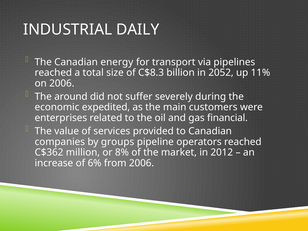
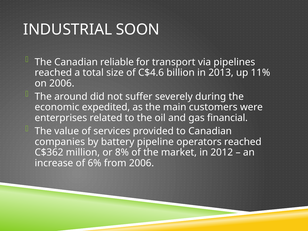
DAILY: DAILY -> SOON
energy: energy -> reliable
C$8.3: C$8.3 -> C$4.6
2052: 2052 -> 2013
groups: groups -> battery
